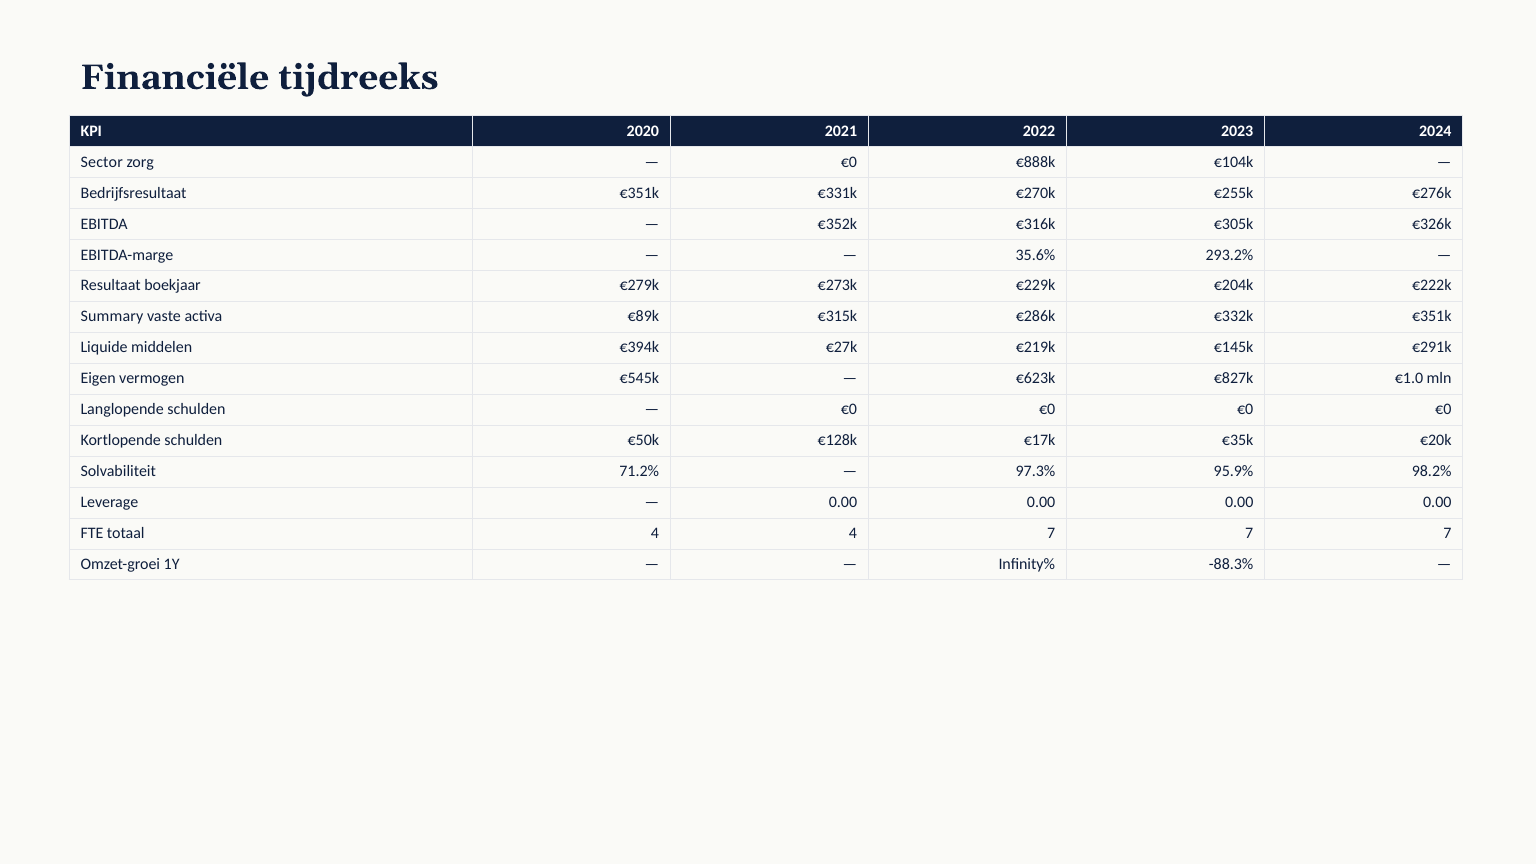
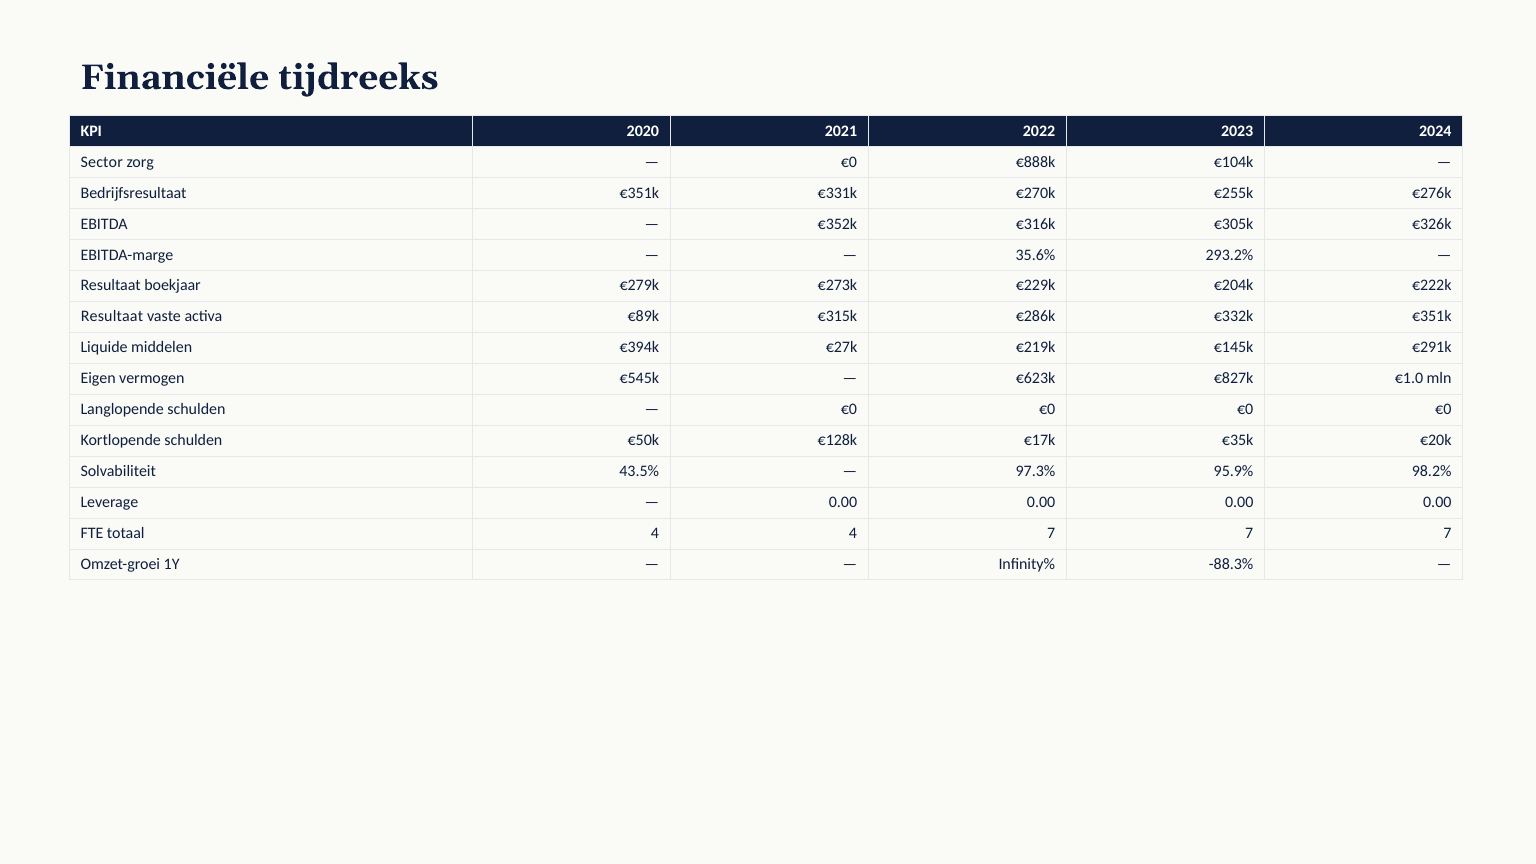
Summary at (112, 317): Summary -> Resultaat
71.2%: 71.2% -> 43.5%
